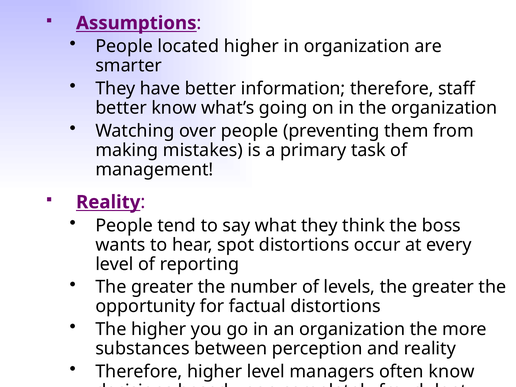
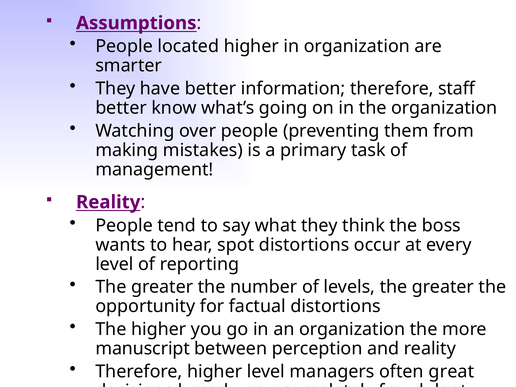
substances: substances -> manuscript
often know: know -> great
